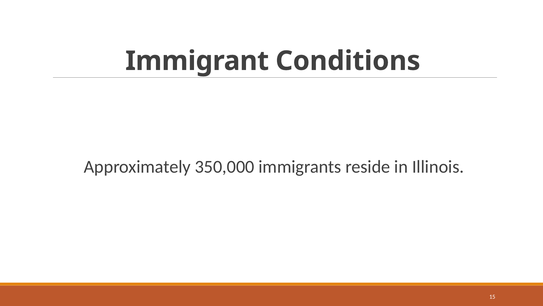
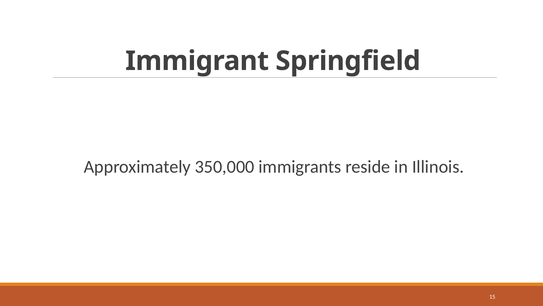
Conditions: Conditions -> Springfield
